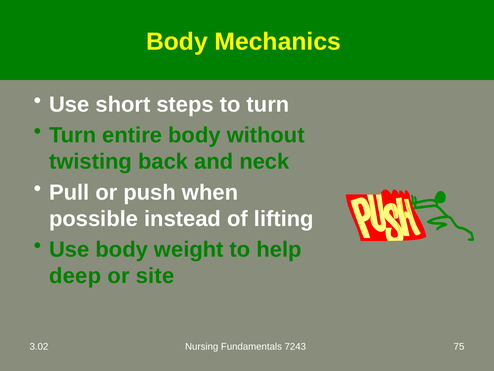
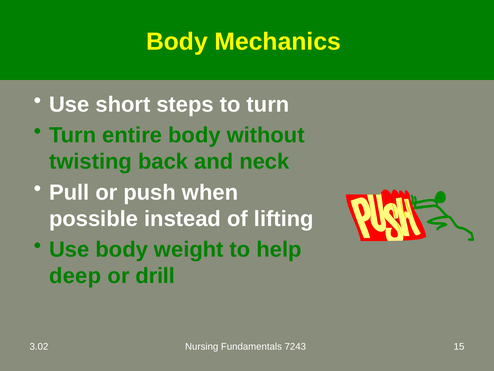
site: site -> drill
75: 75 -> 15
